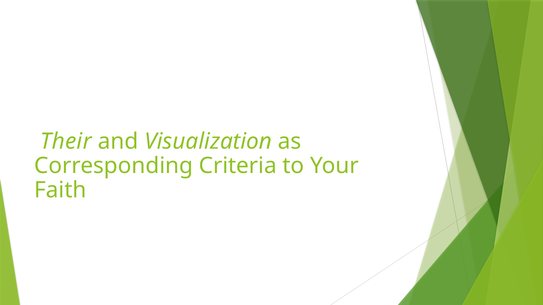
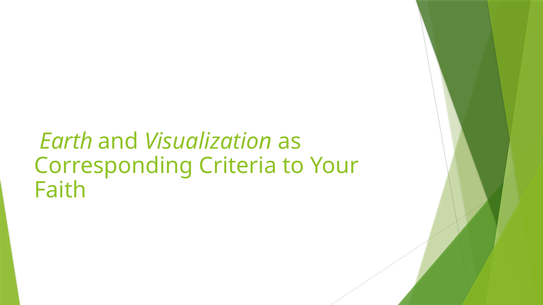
Their: Their -> Earth
